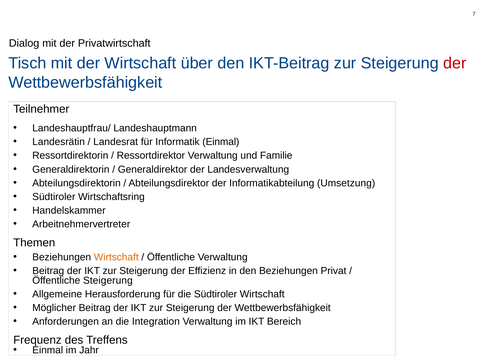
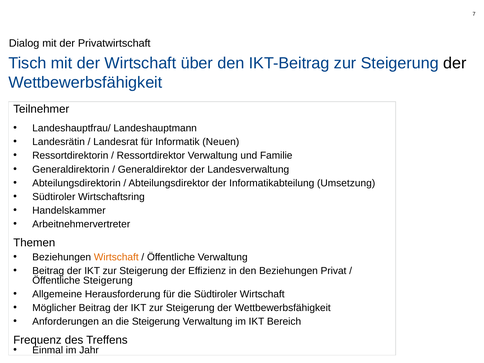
der at (455, 63) colour: red -> black
Informatik Einmal: Einmal -> Neuen
die Integration: Integration -> Steigerung
